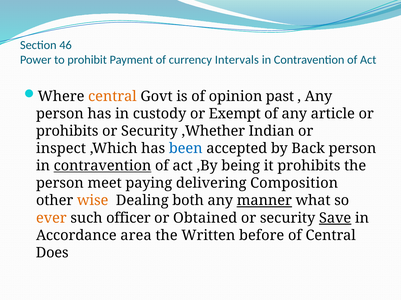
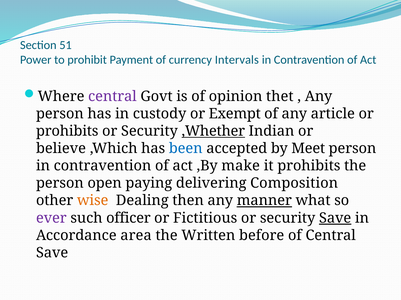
46: 46 -> 51
central at (112, 97) colour: orange -> purple
past: past -> thet
,Whether underline: none -> present
inspect: inspect -> believe
Back: Back -> Meet
contravention at (102, 166) underline: present -> none
being: being -> make
meet: meet -> open
both: both -> then
ever colour: orange -> purple
Obtained: Obtained -> Fictitious
Does at (52, 253): Does -> Save
